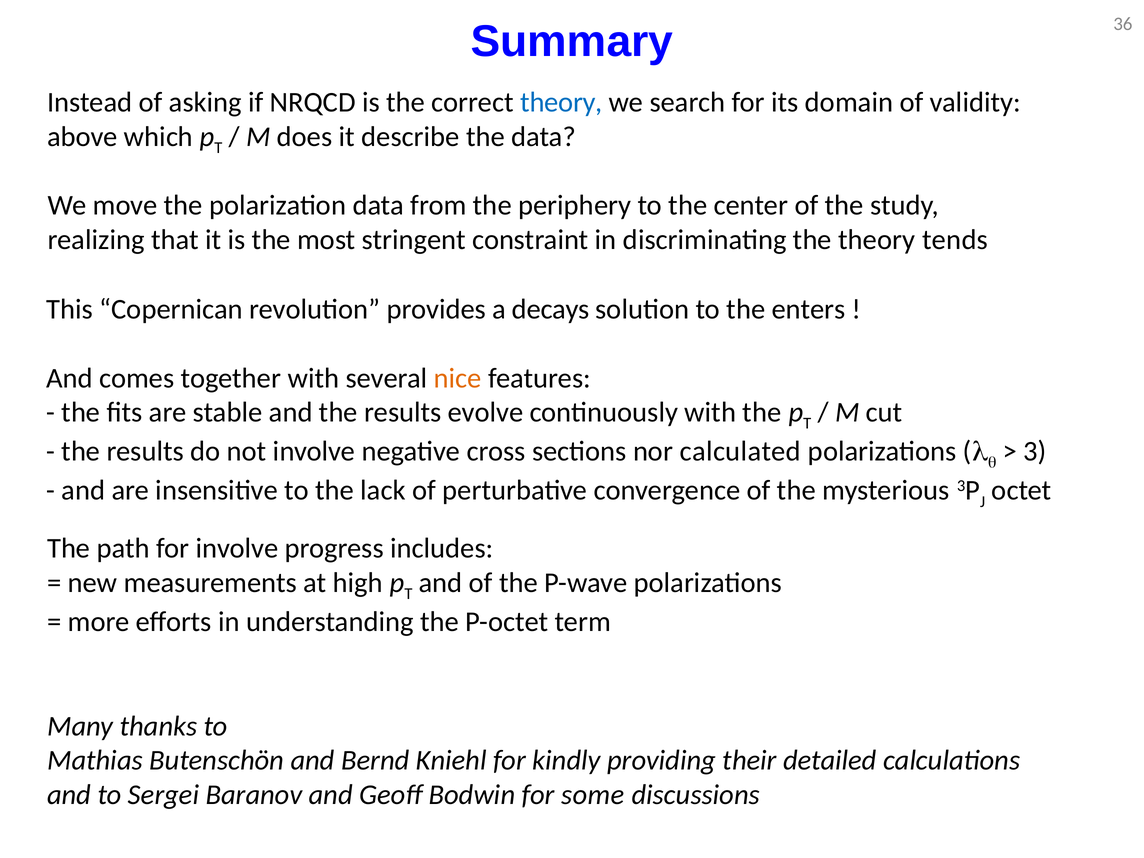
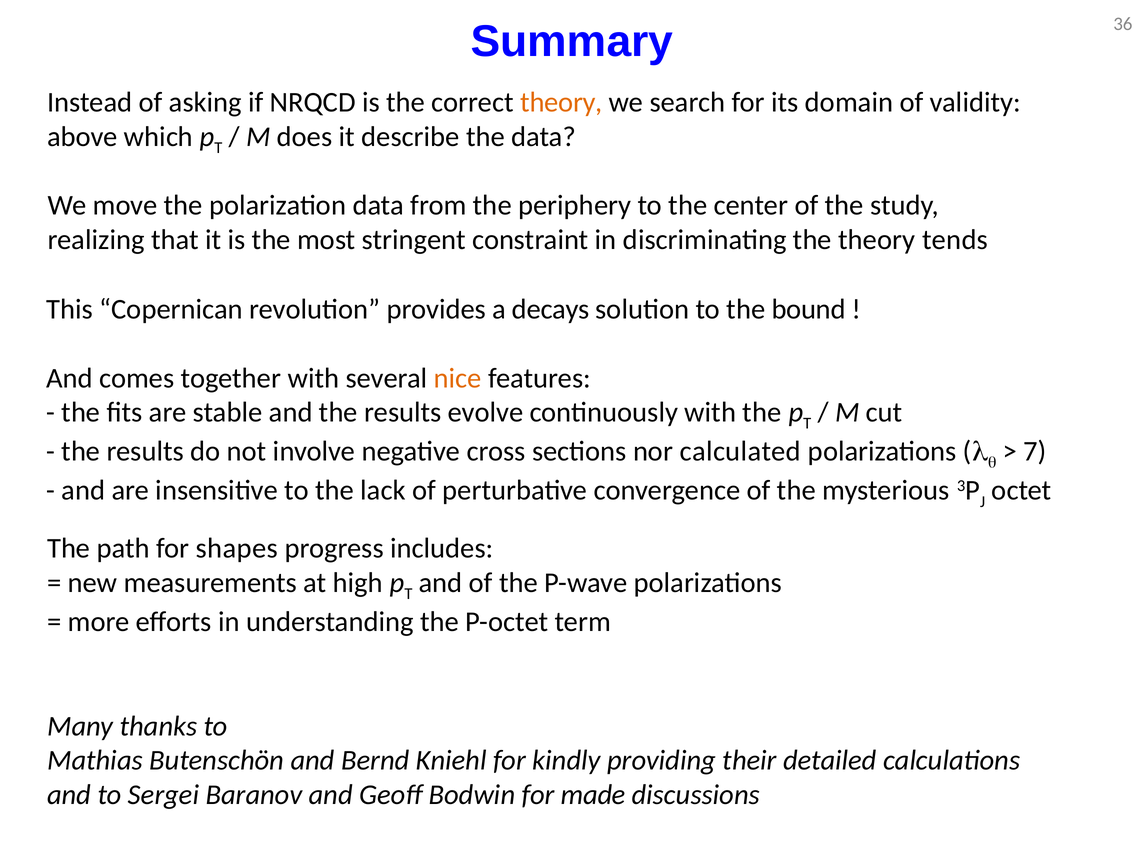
theory at (561, 102) colour: blue -> orange
enters: enters -> bound
3: 3 -> 7
for involve: involve -> shapes
some: some -> made
